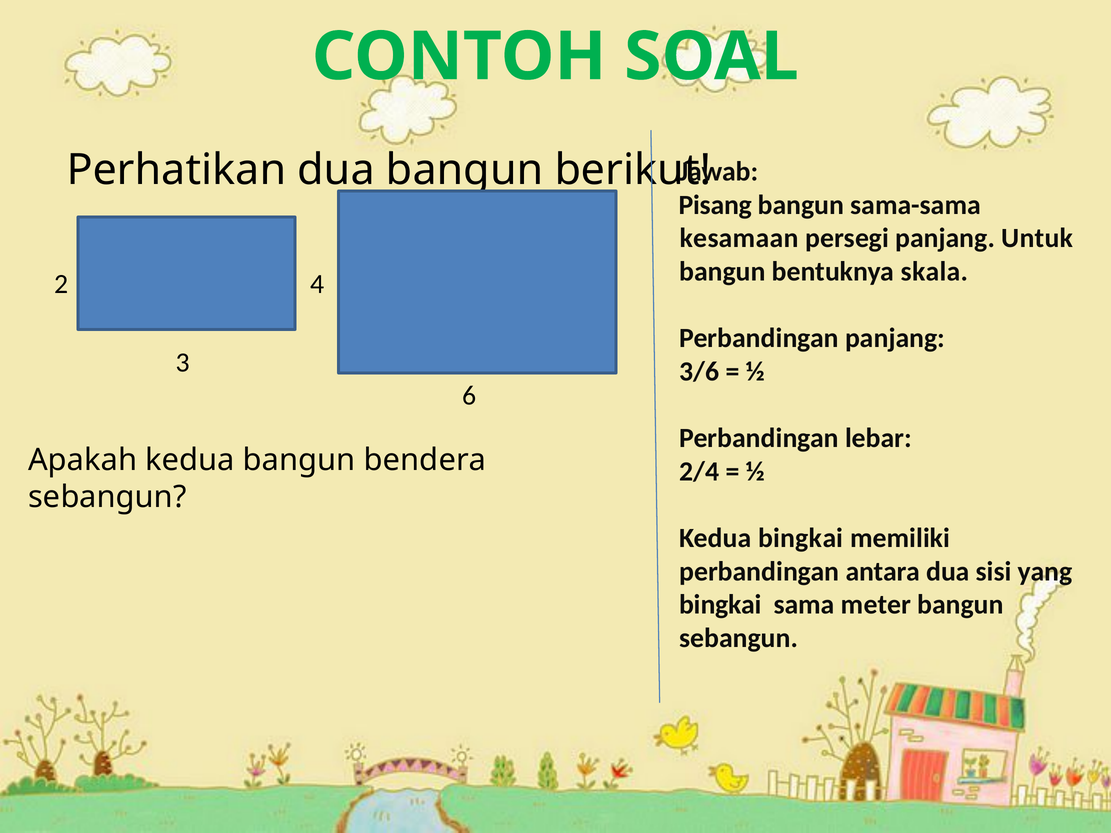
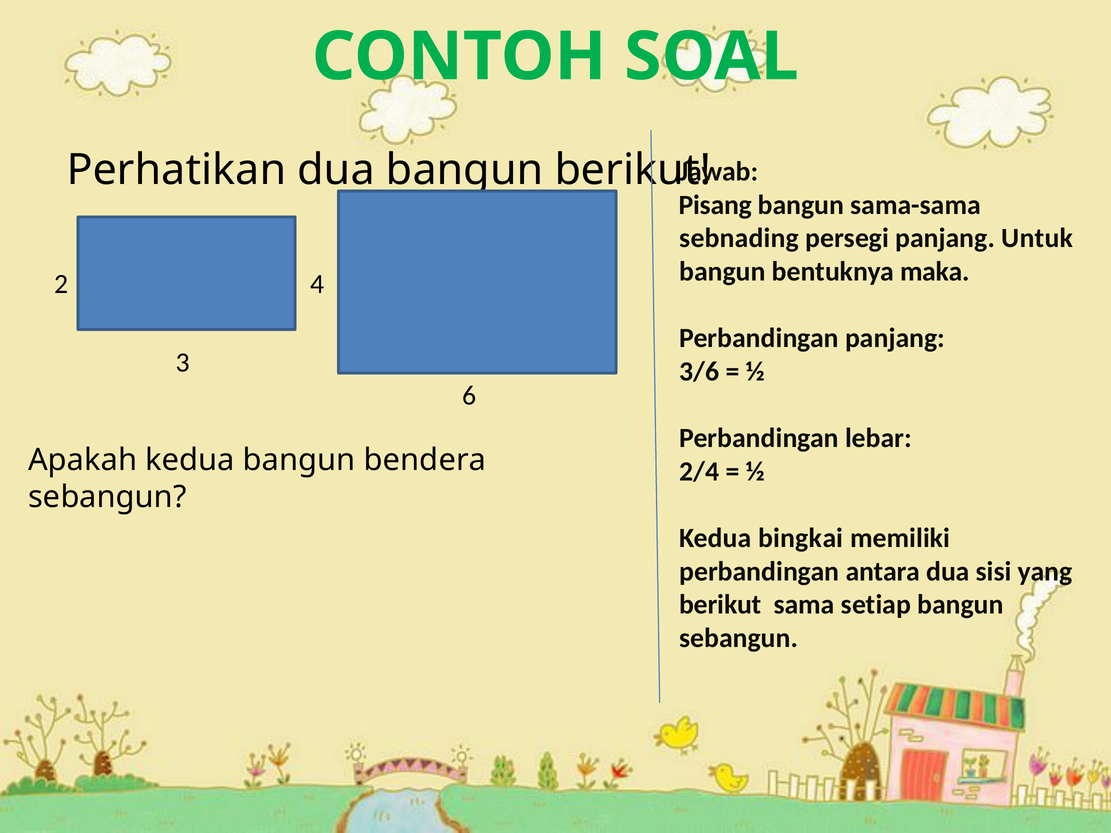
kesamaan: kesamaan -> sebnading
skala: skala -> maka
bingkai at (720, 605): bingkai -> berikut
meter: meter -> setiap
